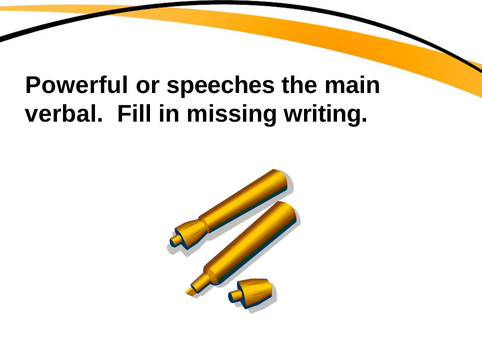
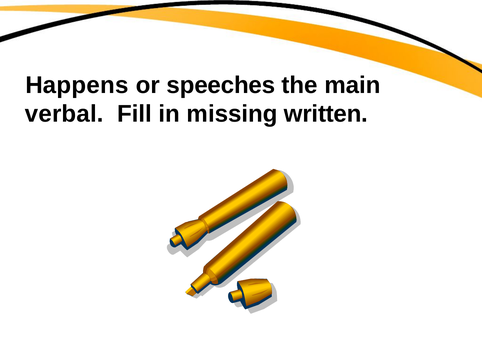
Powerful: Powerful -> Happens
writing: writing -> written
